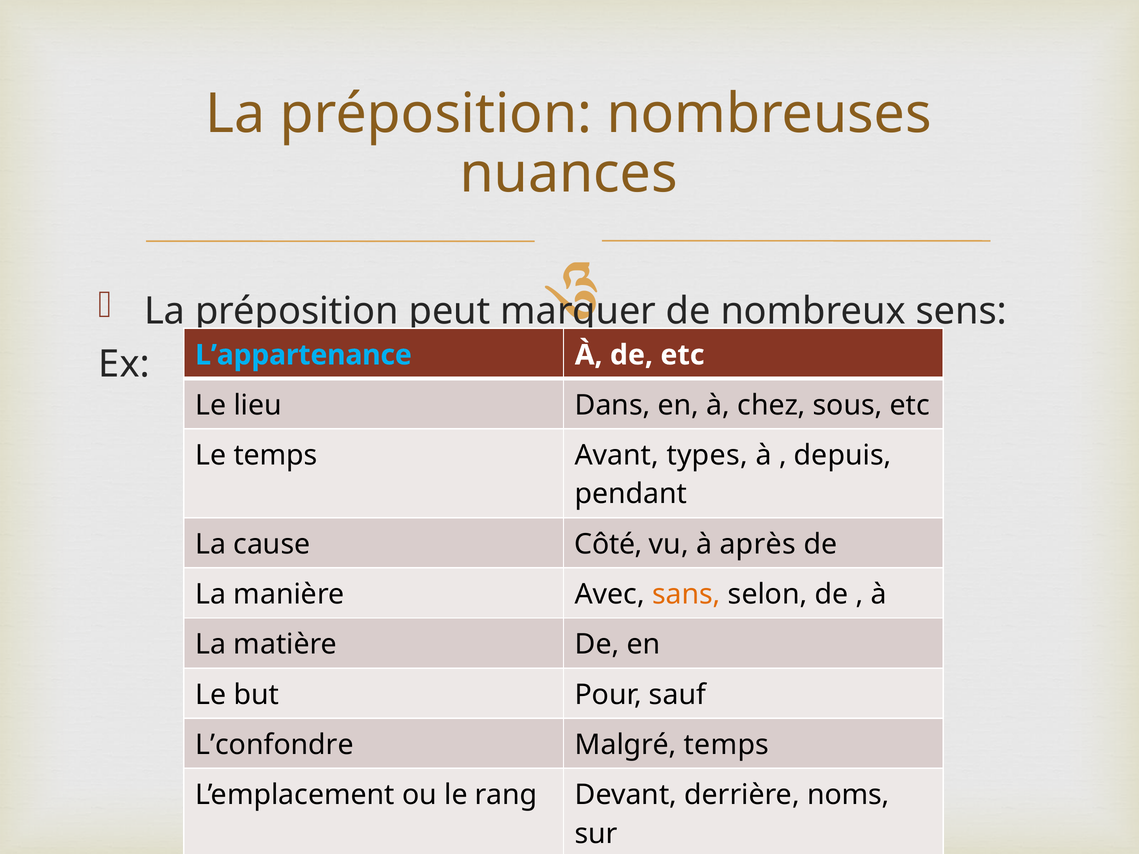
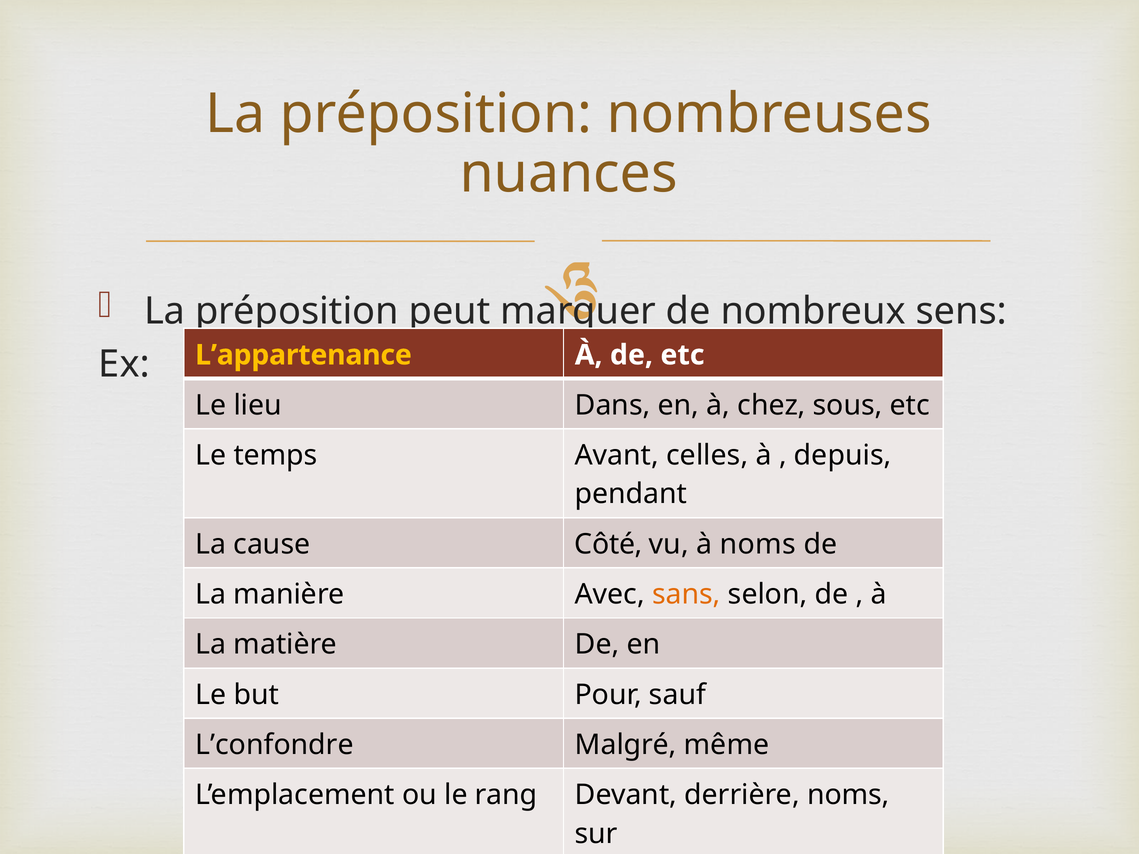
L’appartenance colour: light blue -> yellow
types: types -> celles
à après: après -> noms
Malgré temps: temps -> même
